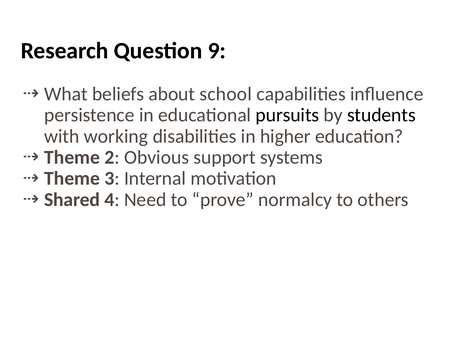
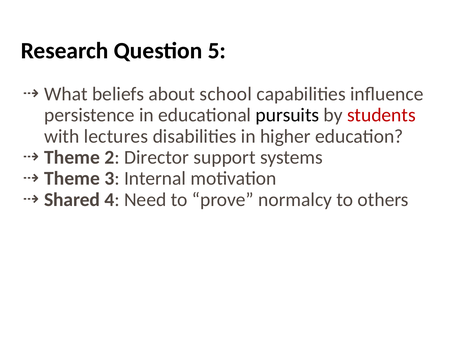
9: 9 -> 5
students colour: black -> red
working: working -> lectures
Obvious: Obvious -> Director
